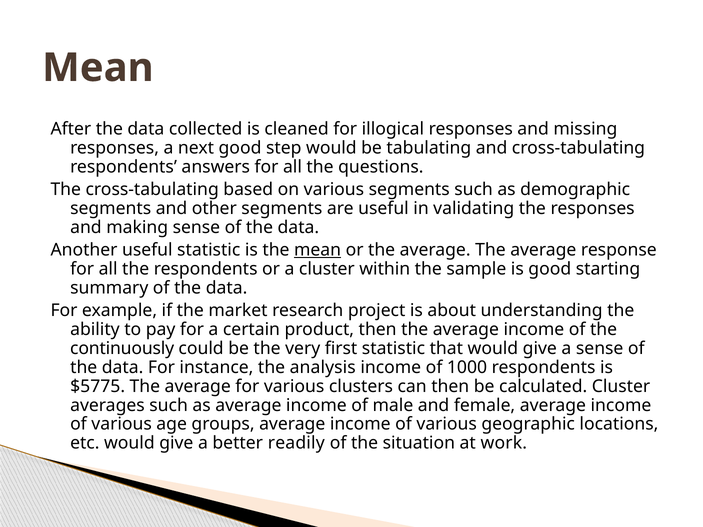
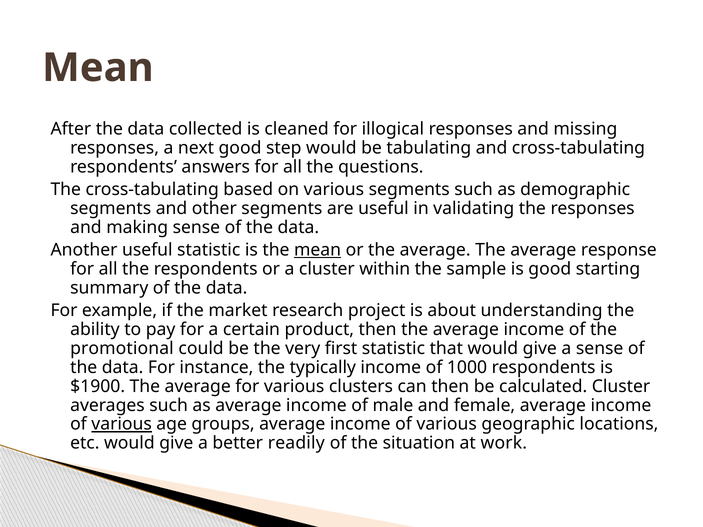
continuously: continuously -> promotional
analysis: analysis -> typically
$5775: $5775 -> $1900
various at (122, 424) underline: none -> present
